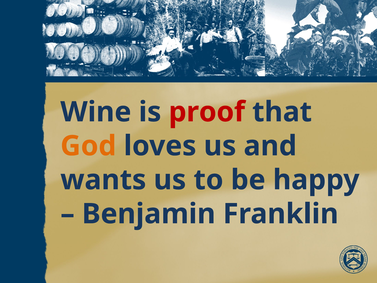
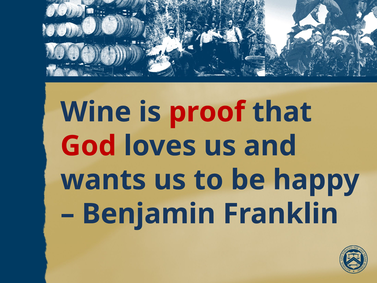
God colour: orange -> red
